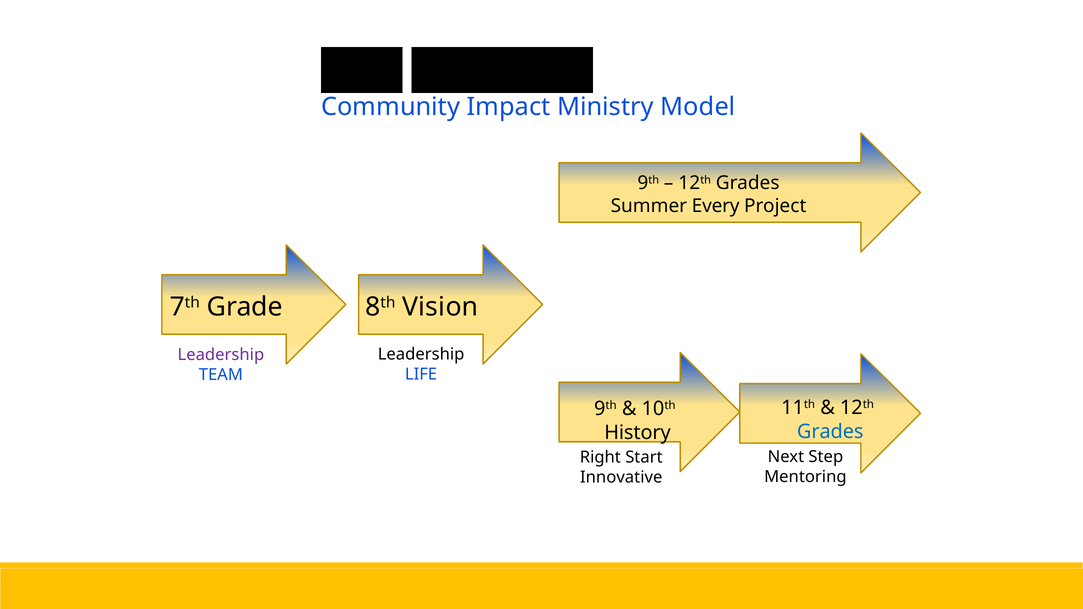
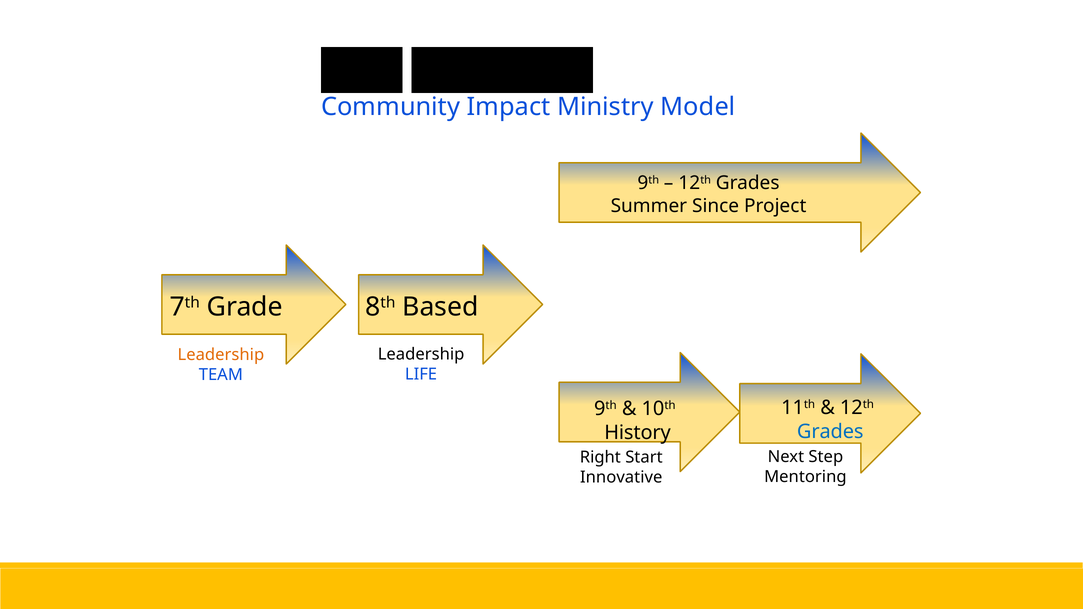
Every: Every -> Since
Vision: Vision -> Based
Leadership at (221, 355) colour: purple -> orange
